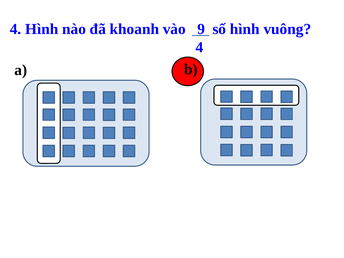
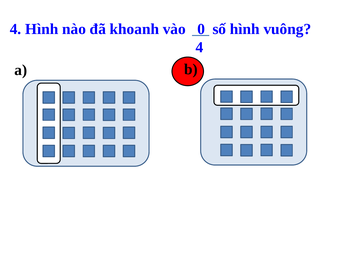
9: 9 -> 0
